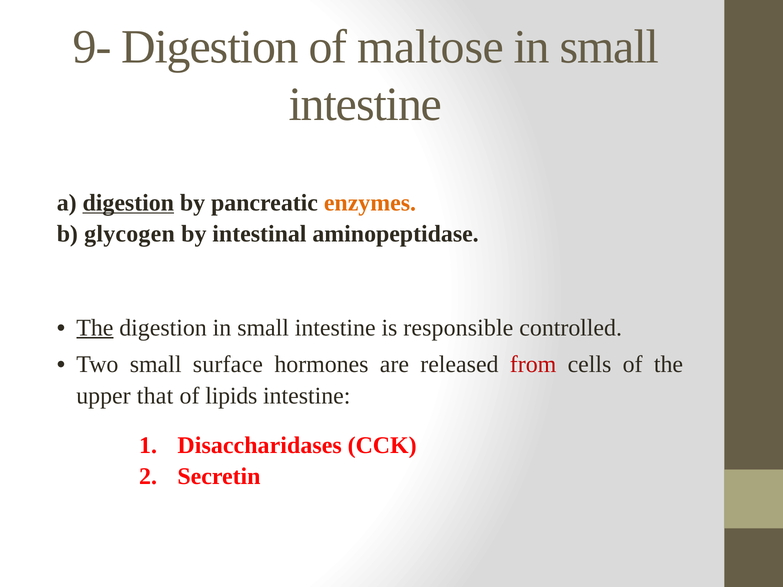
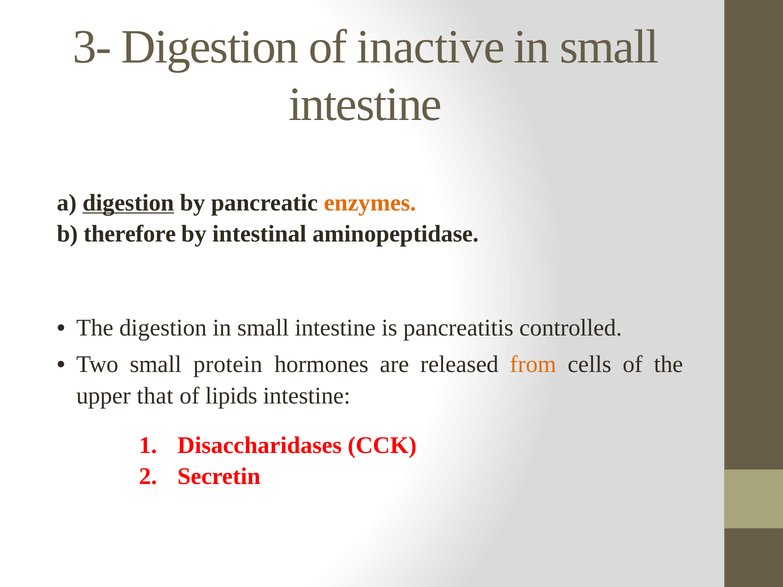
9-: 9- -> 3-
maltose: maltose -> inactive
glycogen: glycogen -> therefore
The at (95, 328) underline: present -> none
responsible: responsible -> pancreatitis
surface: surface -> protein
from colour: red -> orange
